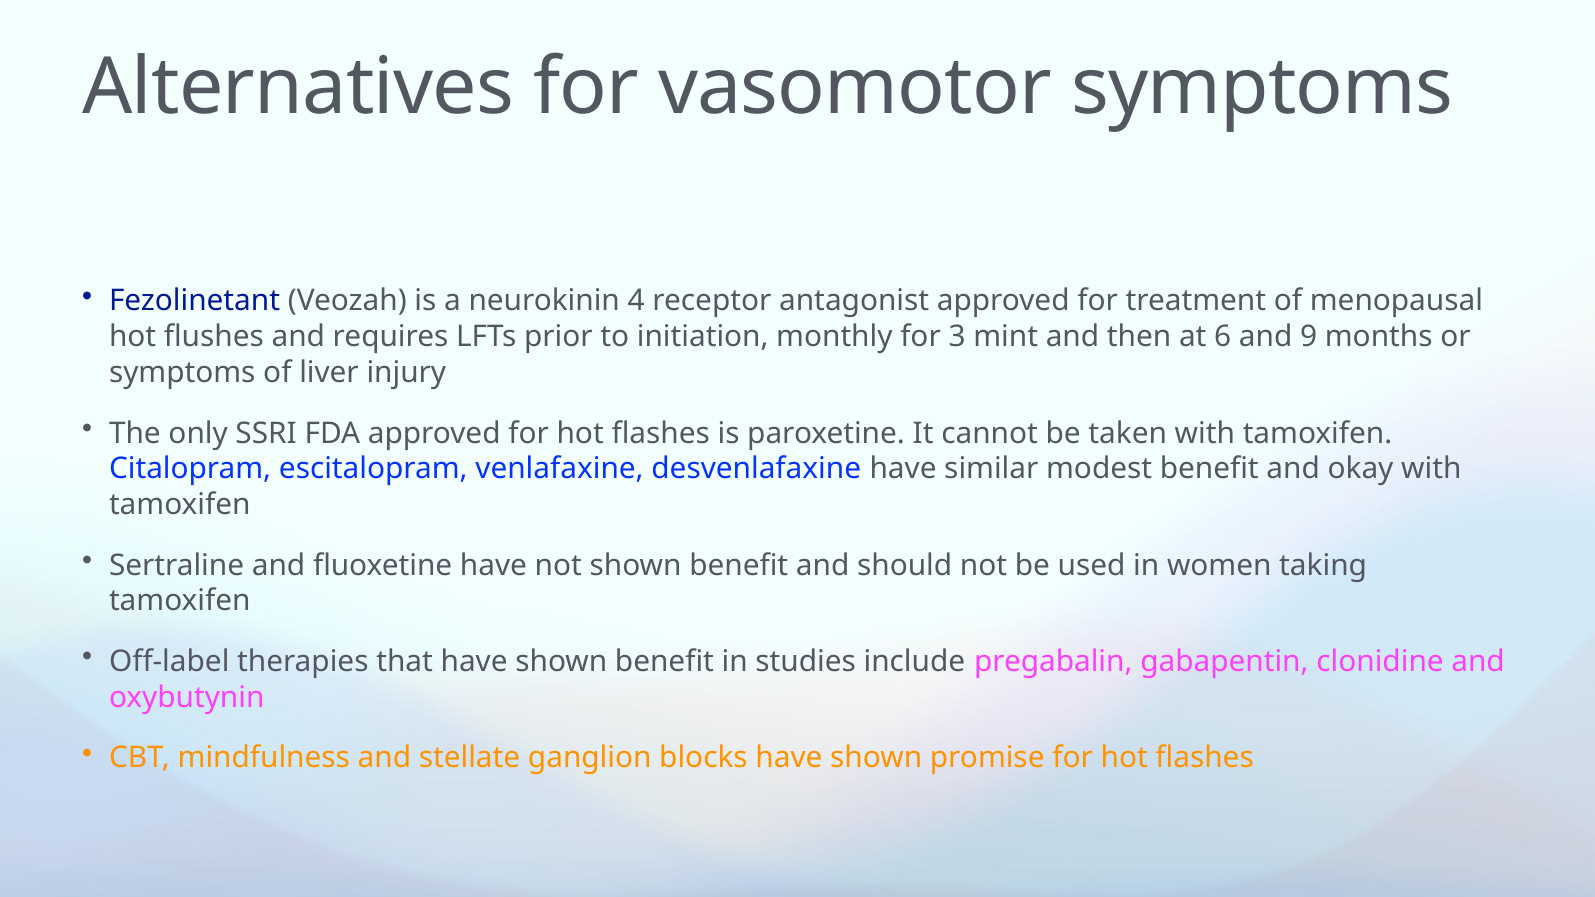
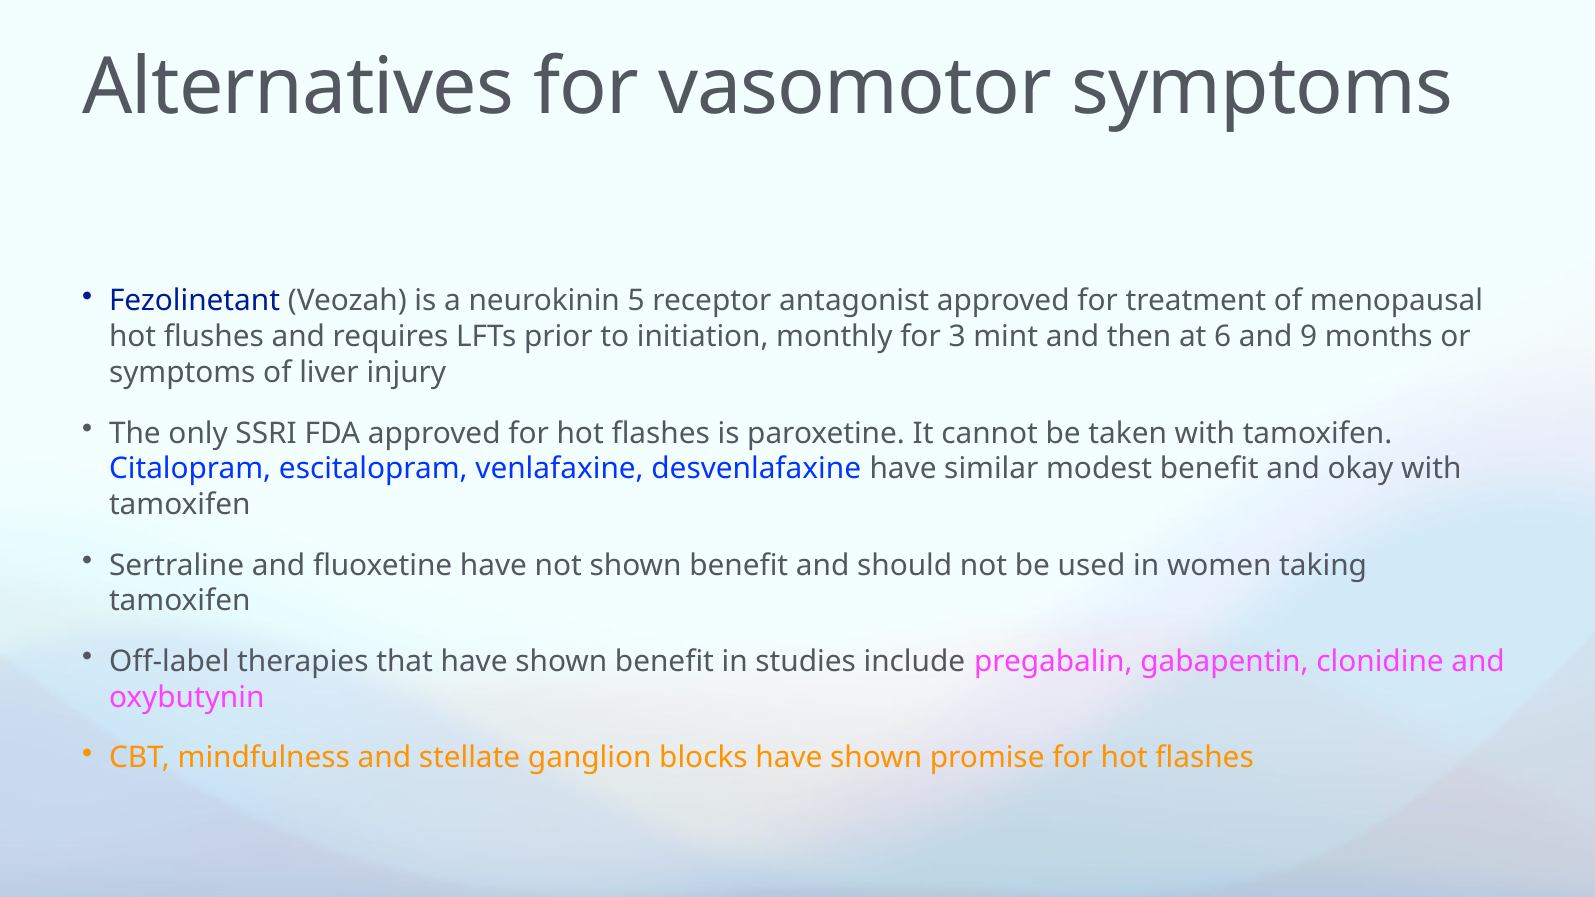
4: 4 -> 5
